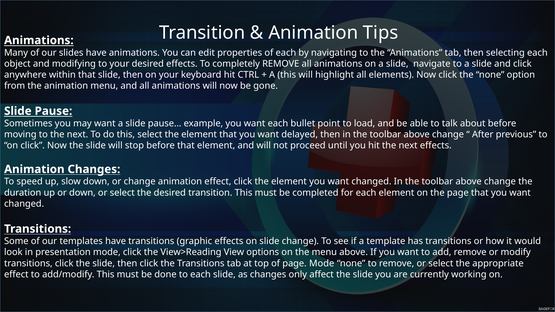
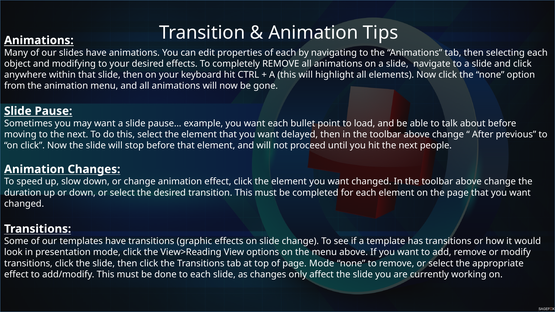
next effects: effects -> people
